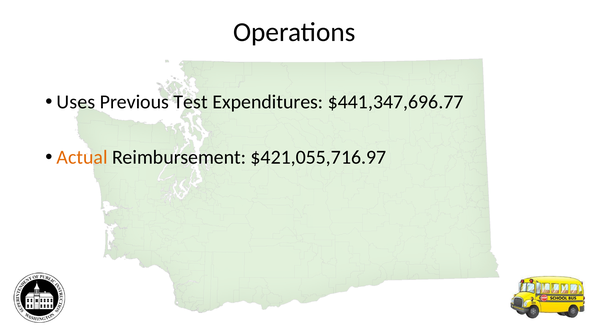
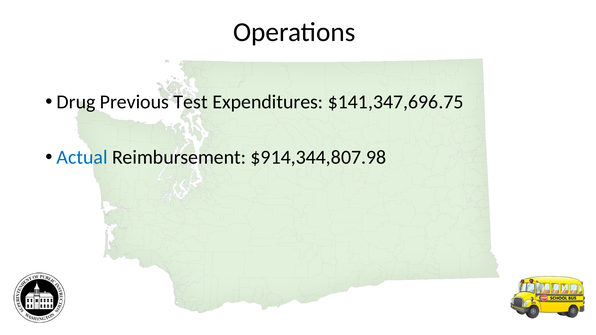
Uses: Uses -> Drug
$441,347,696.77: $441,347,696.77 -> $141,347,696.75
Actual colour: orange -> blue
$421,055,716.97: $421,055,716.97 -> $914,344,807.98
